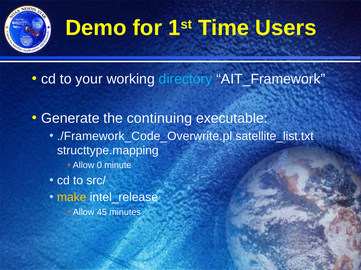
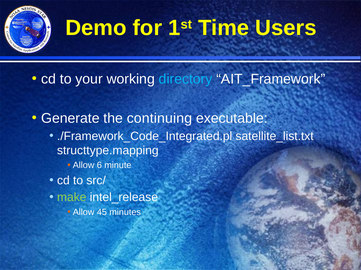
./Framework_Code_Overwrite.pl: ./Framework_Code_Overwrite.pl -> ./Framework_Code_Integrated.pl
0: 0 -> 6
make colour: yellow -> light green
